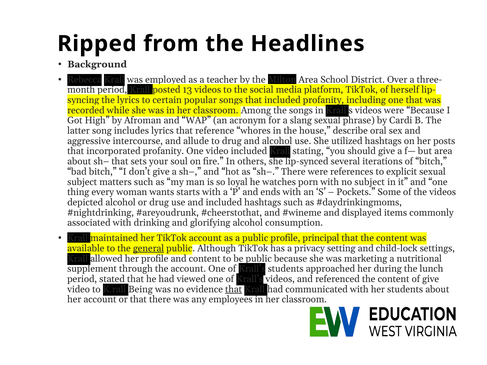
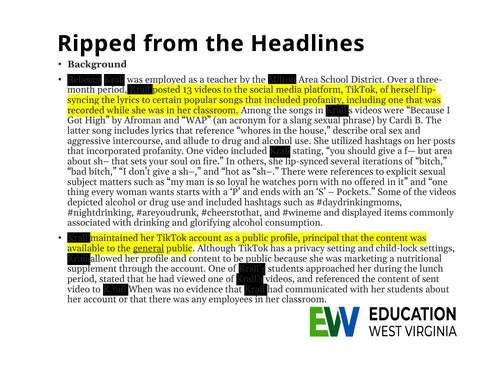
no subject: subject -> offered
of give: give -> sent
Being: Being -> When
that at (234, 289) underline: present -> none
